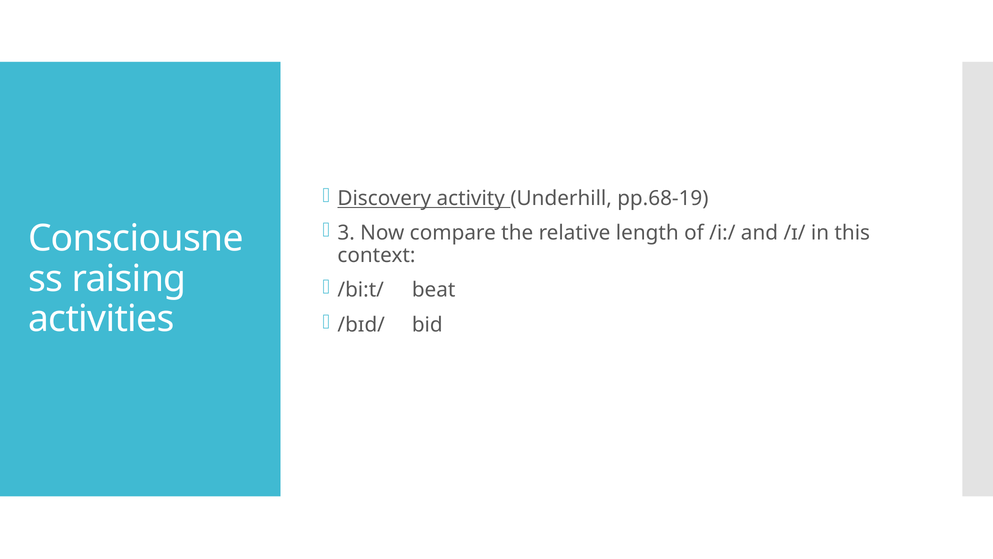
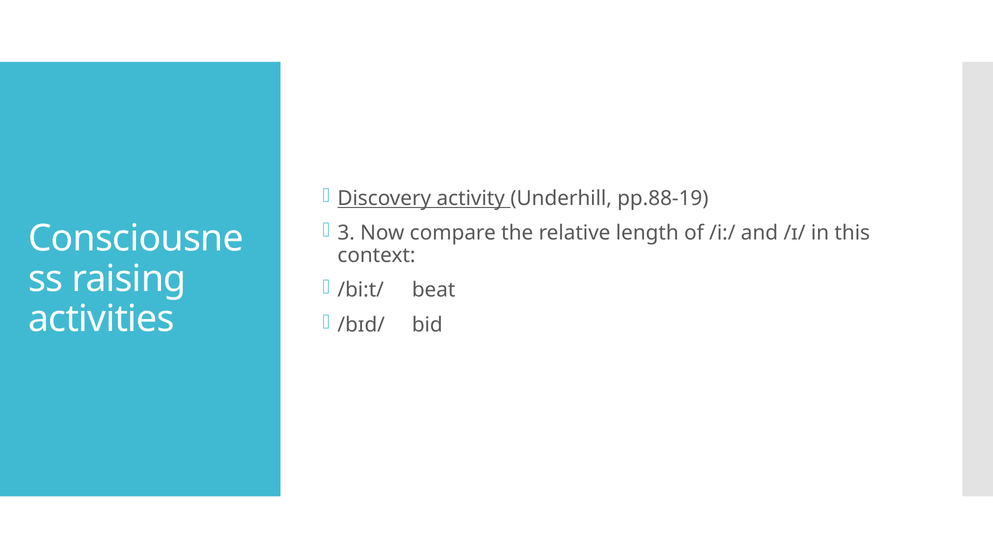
pp.68-19: pp.68-19 -> pp.88-19
